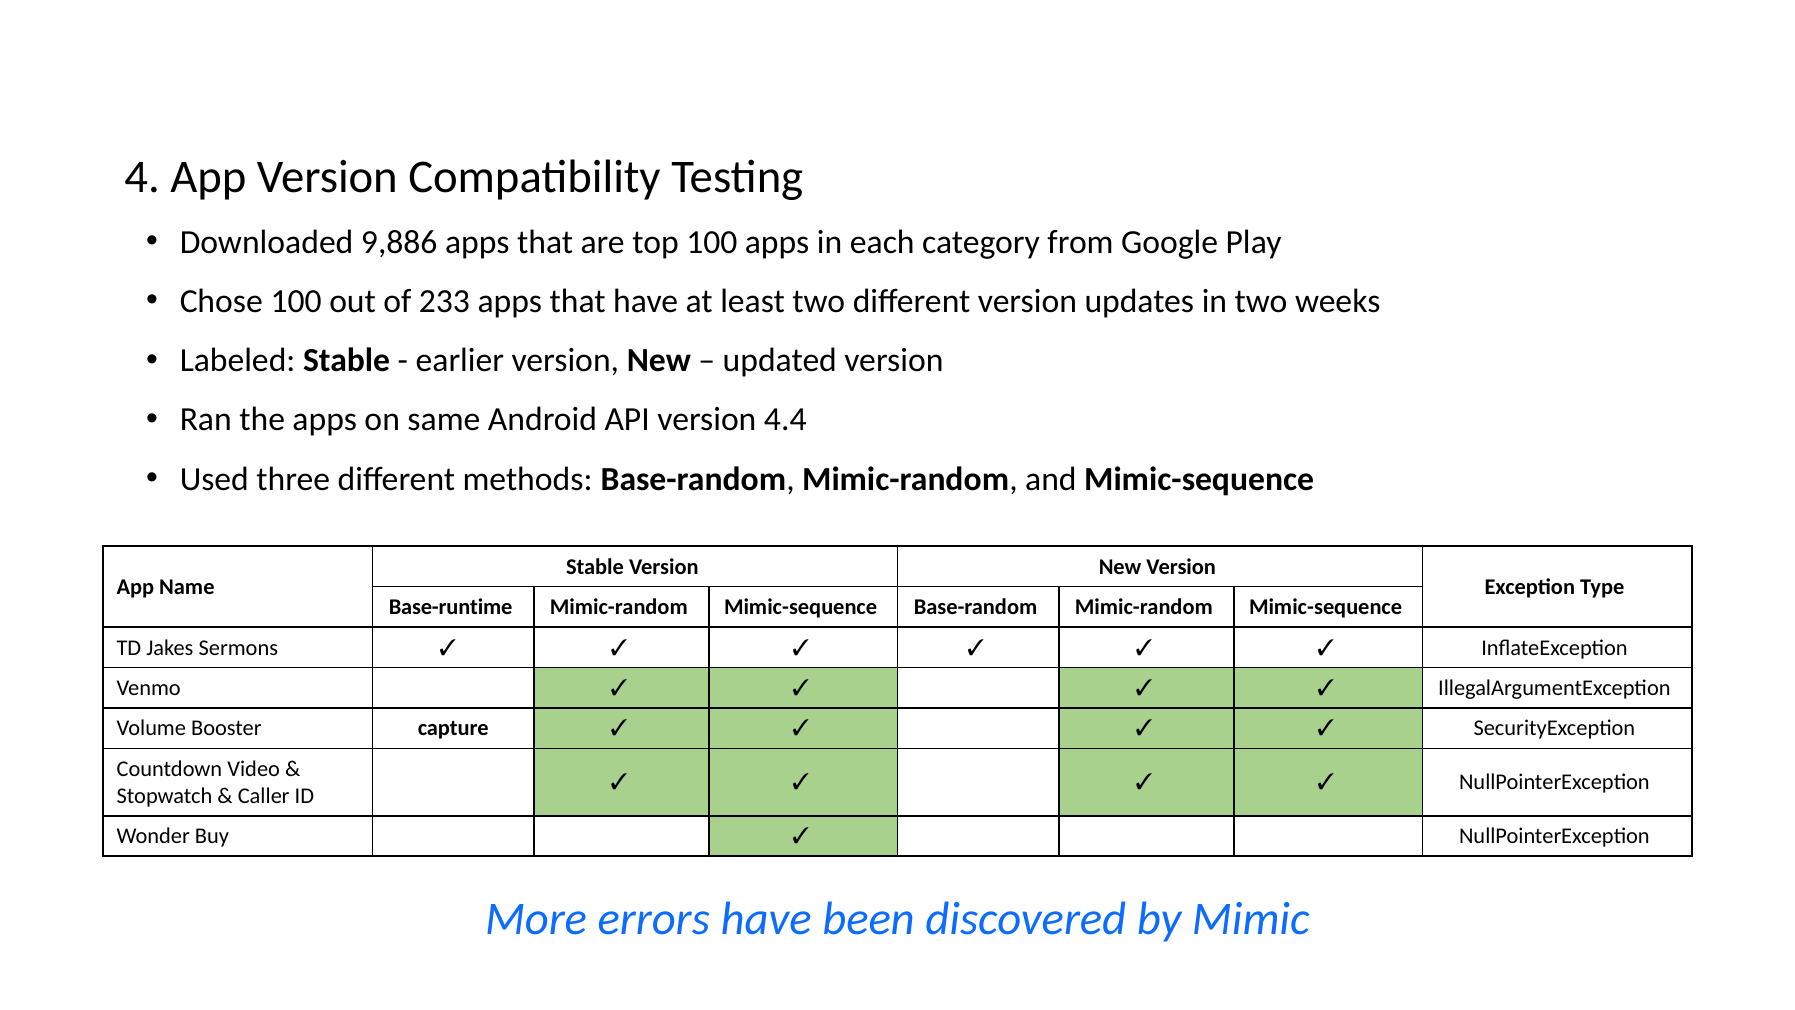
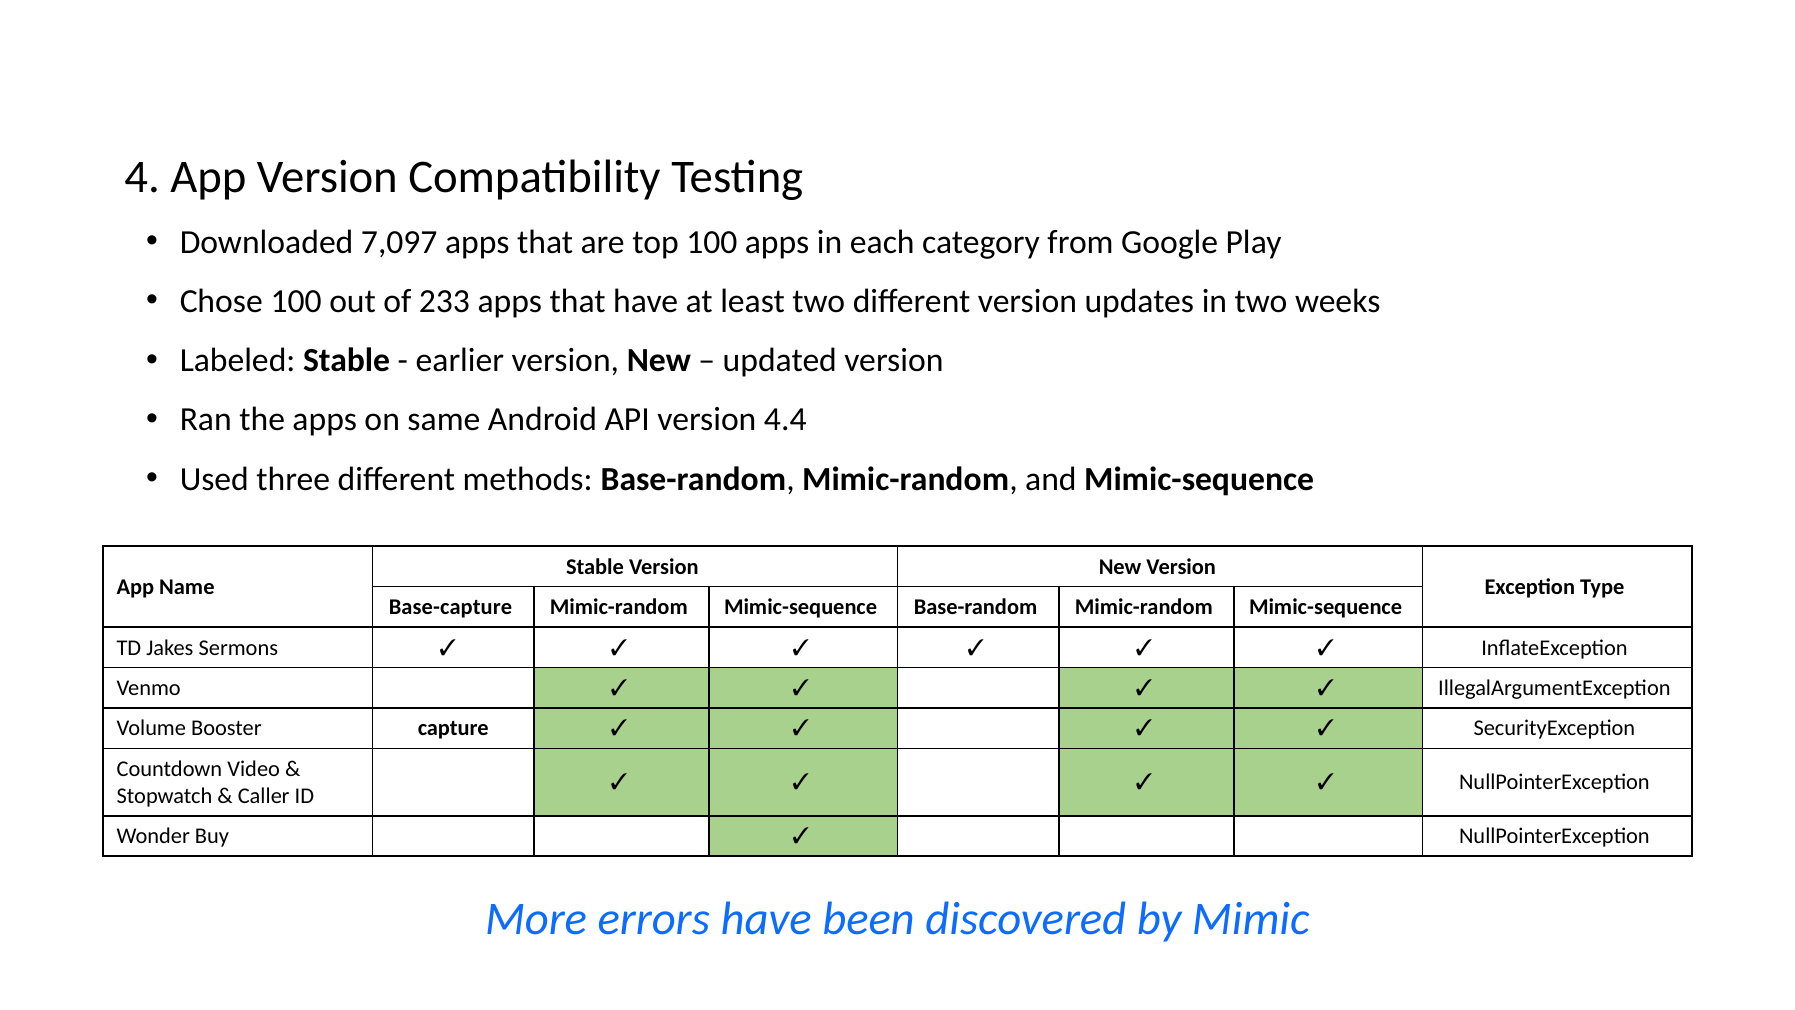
9,886: 9,886 -> 7,097
Base-runtime: Base-runtime -> Base-capture
